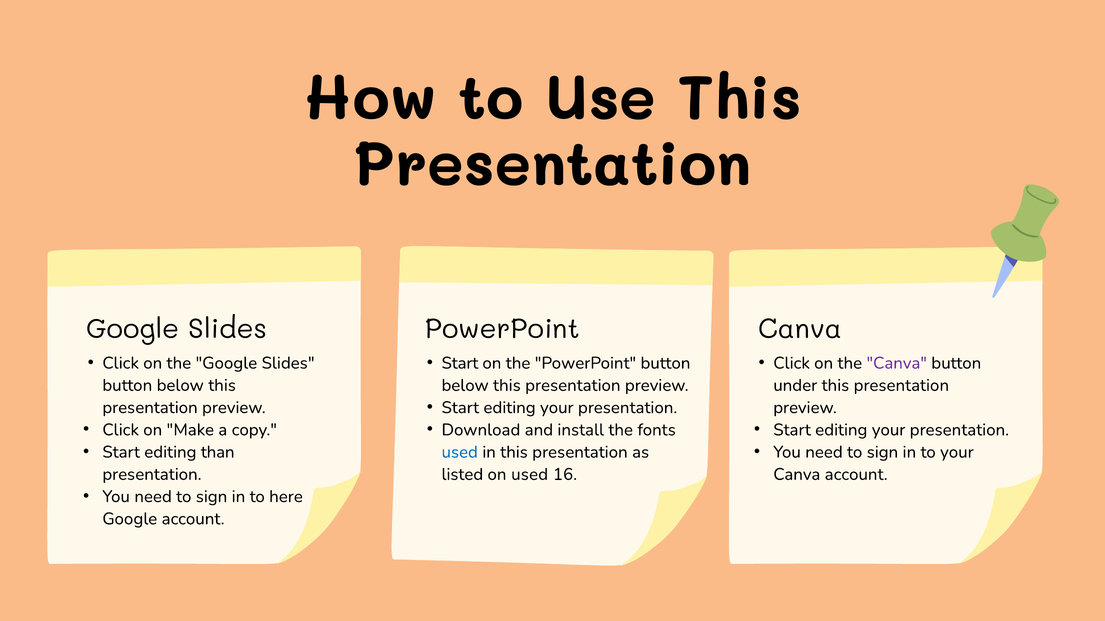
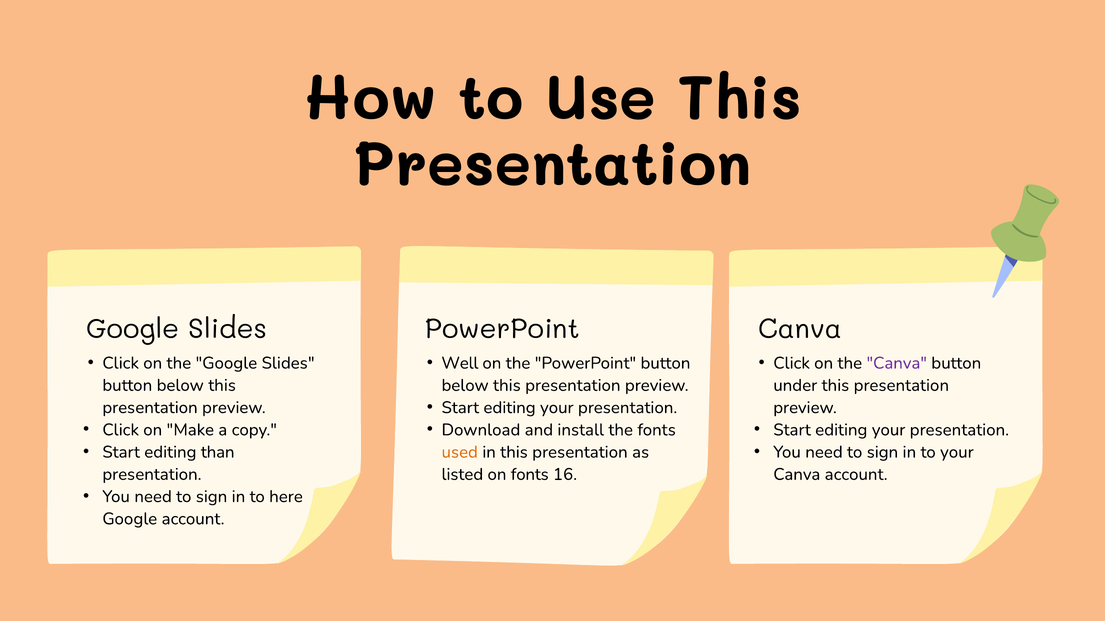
Start at (460, 363): Start -> Well
used at (460, 452) colour: blue -> orange
on used: used -> fonts
